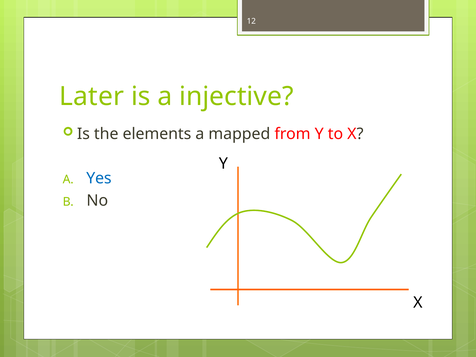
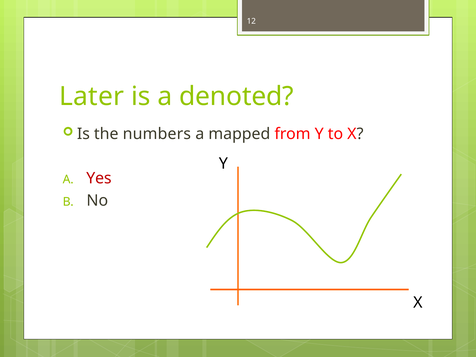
injective: injective -> denoted
elements: elements -> numbers
Yes colour: blue -> red
